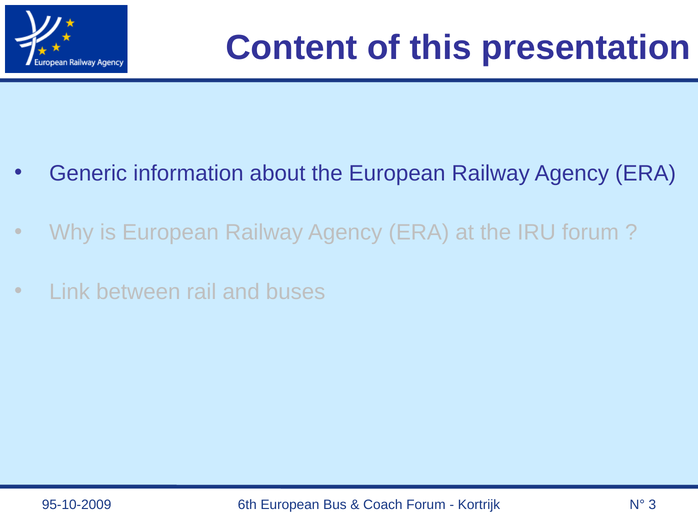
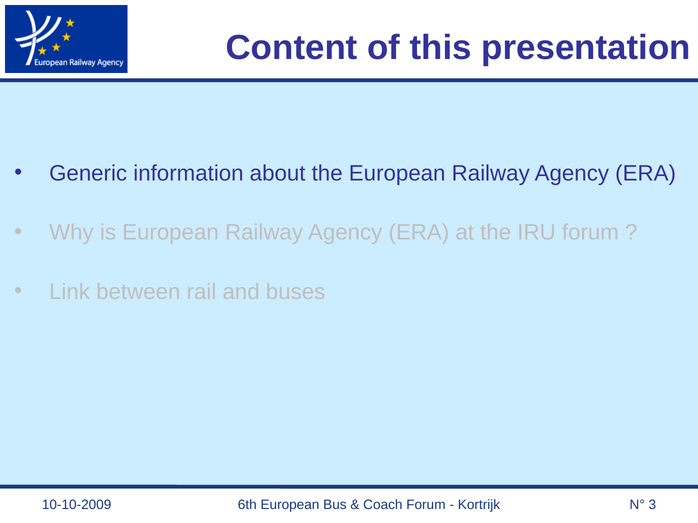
95-10-2009: 95-10-2009 -> 10-10-2009
